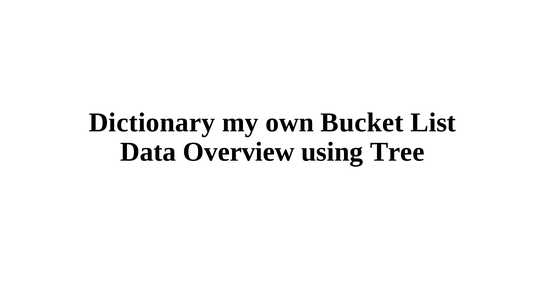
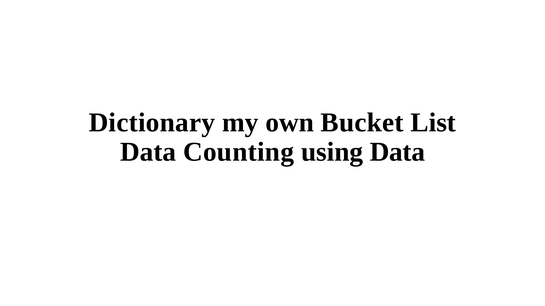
Overview: Overview -> Counting
using Tree: Tree -> Data
